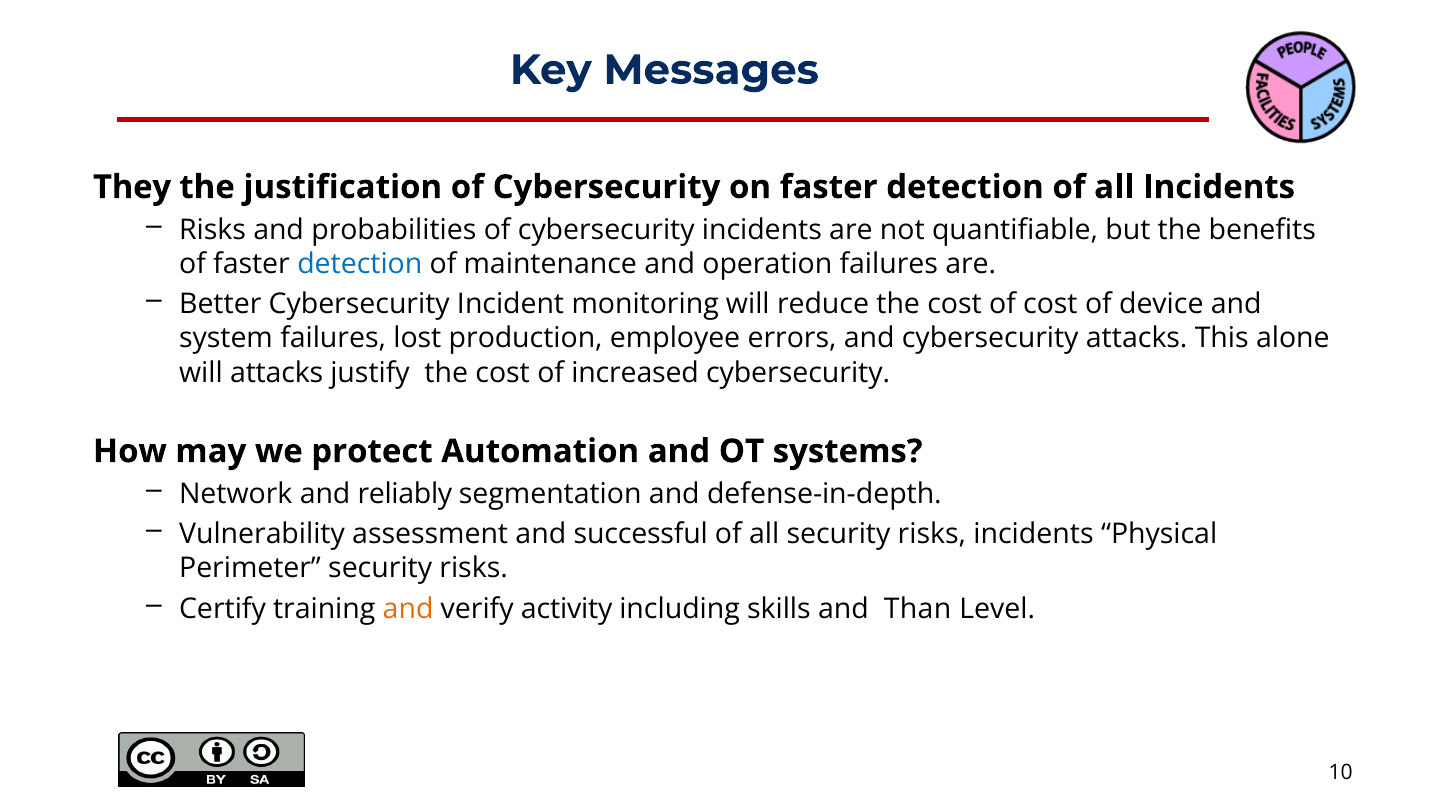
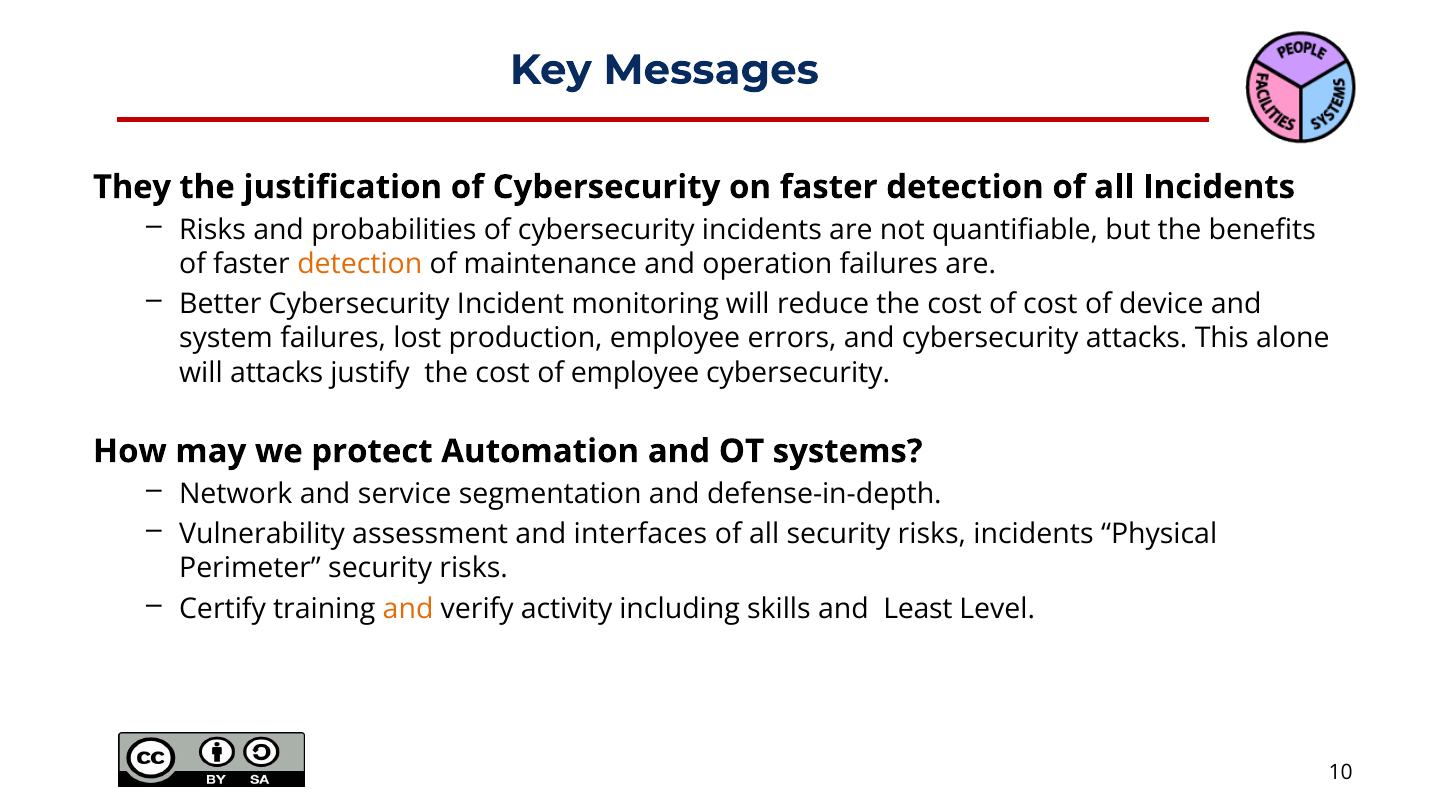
detection at (360, 264) colour: blue -> orange
of increased: increased -> employee
reliably: reliably -> service
successful: successful -> interfaces
Than: Than -> Least
